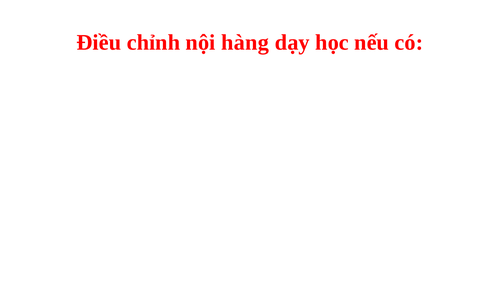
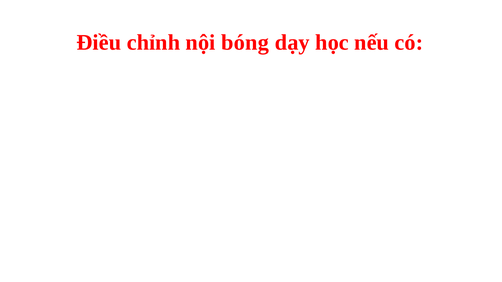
hàng: hàng -> bóng
